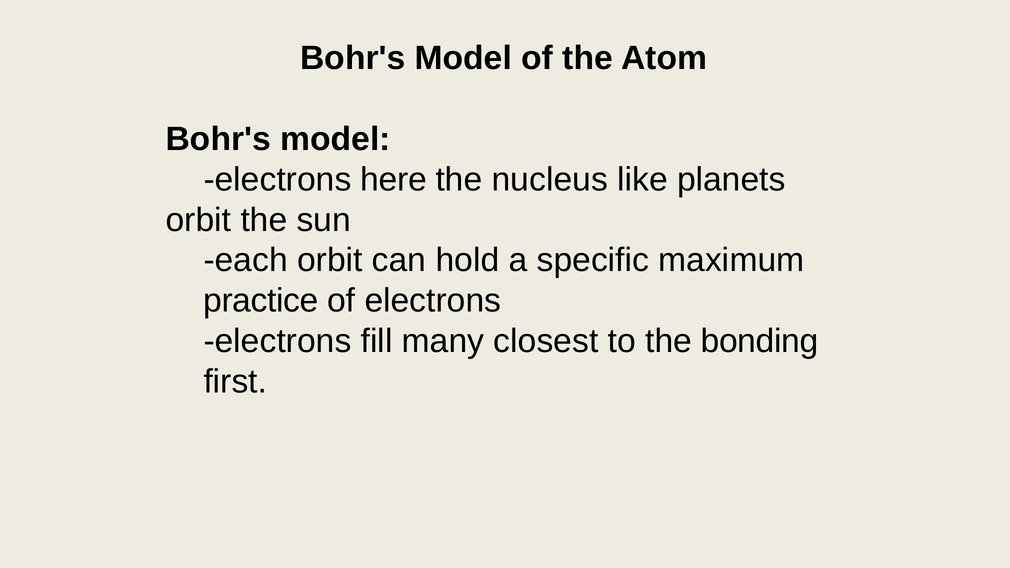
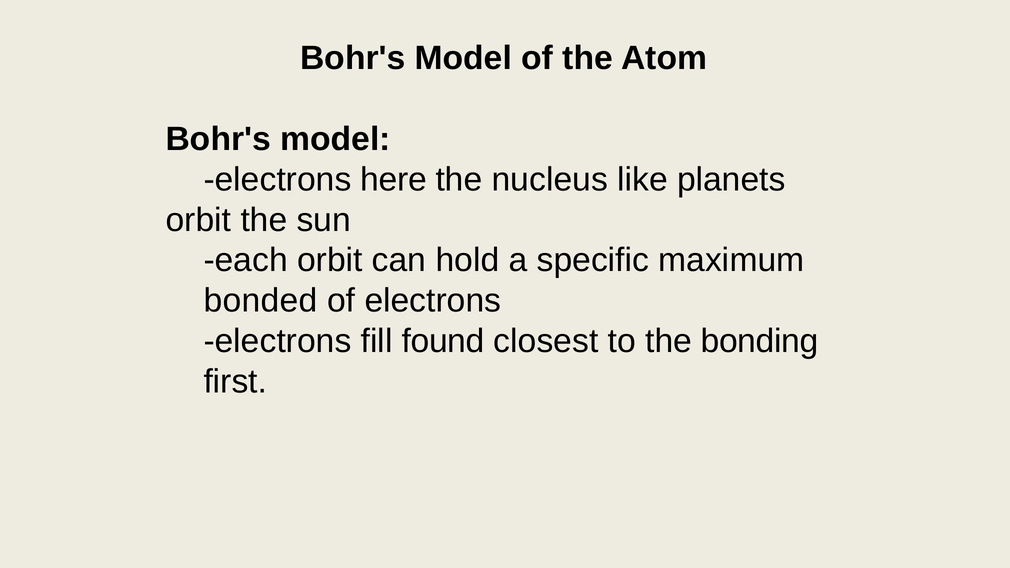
practice: practice -> bonded
many: many -> found
